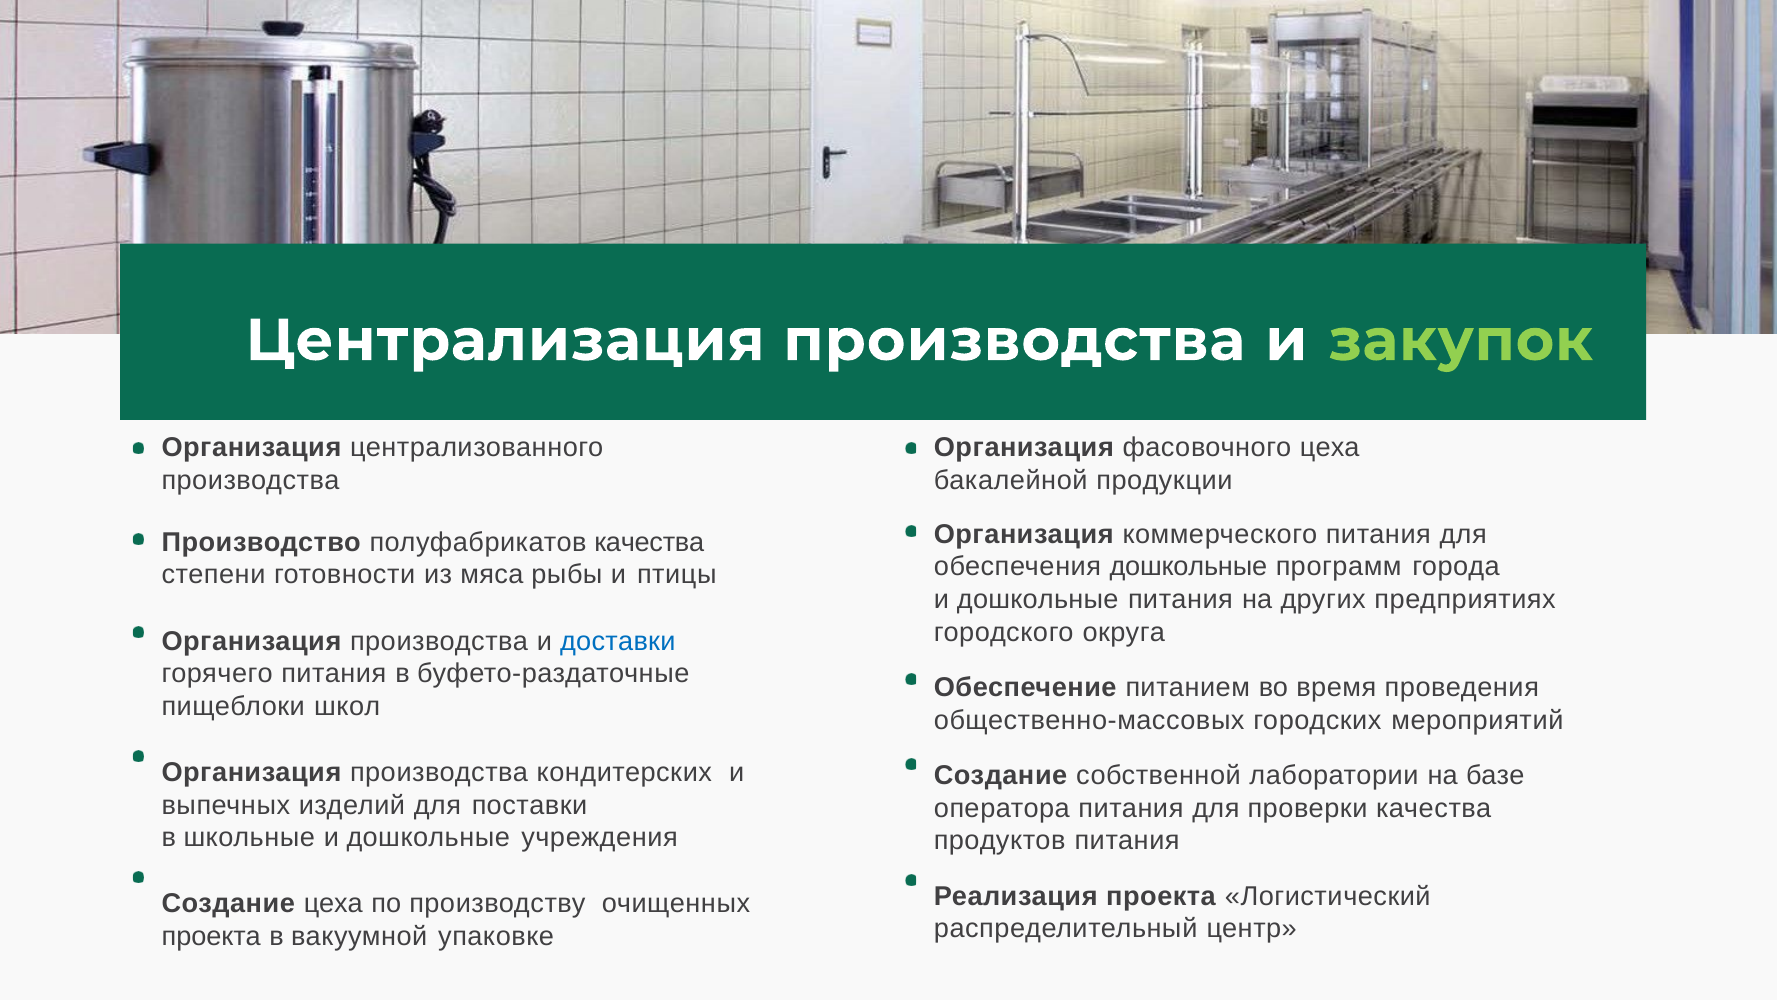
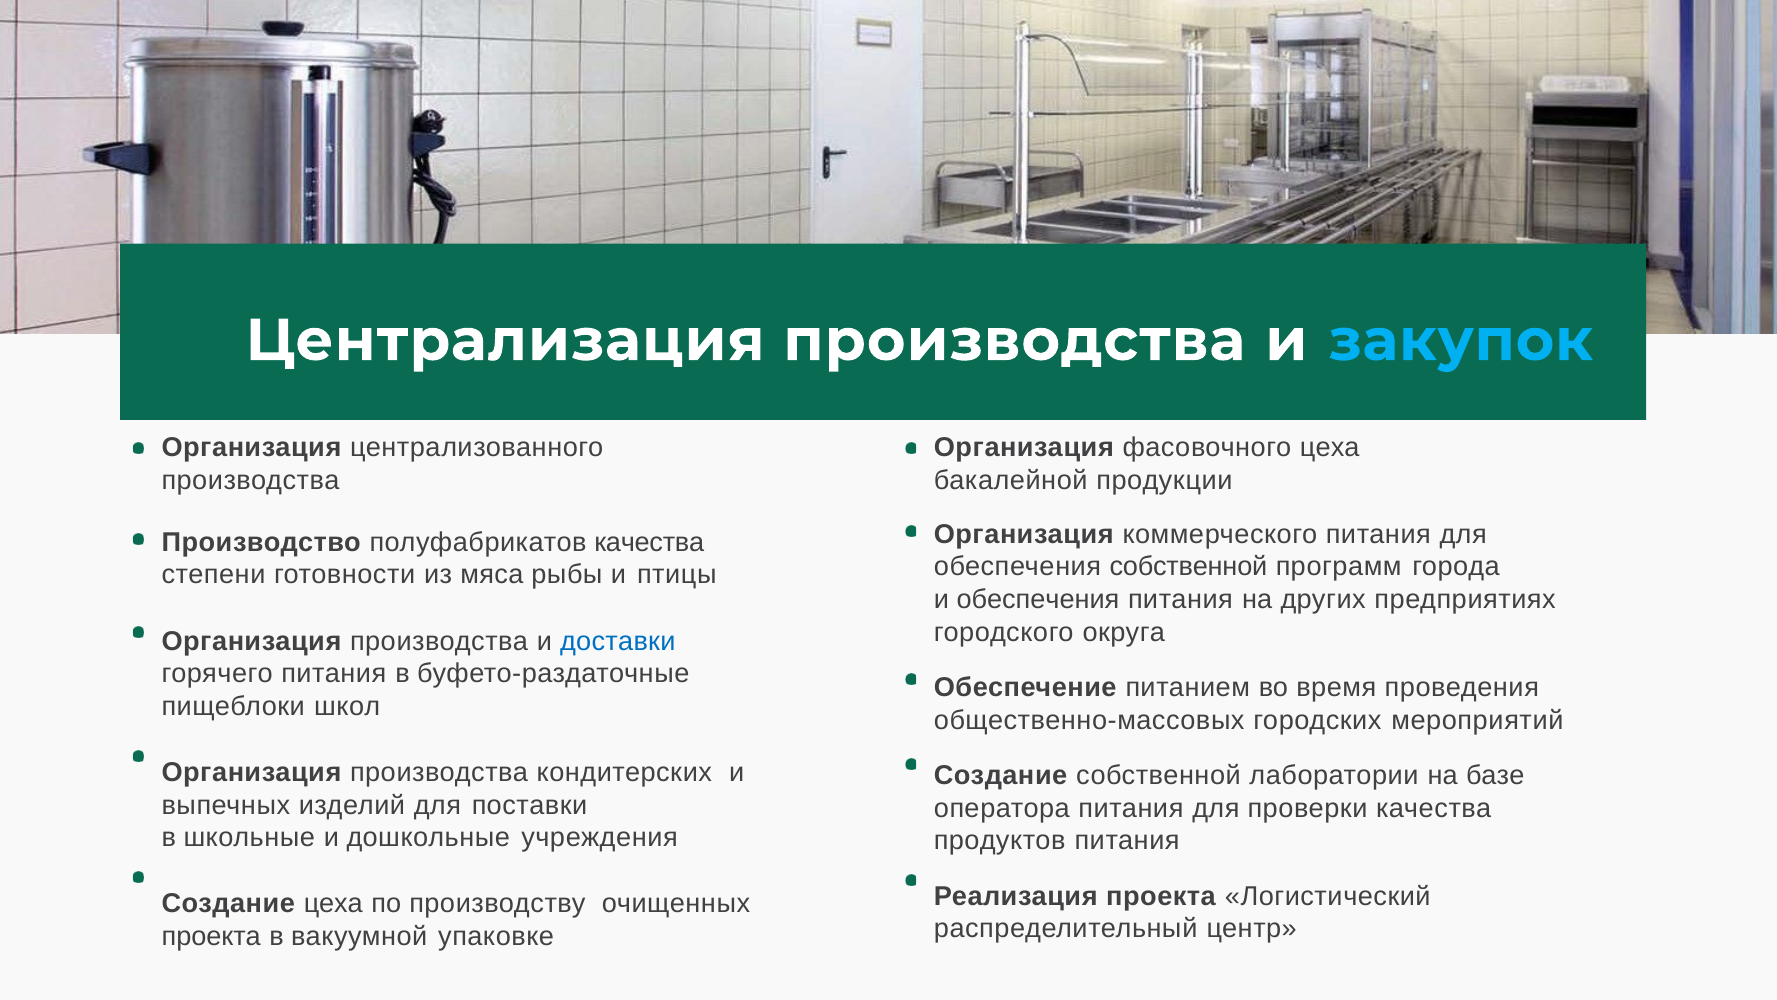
закупок colour: light green -> light blue
обеспечения дошкольные: дошкольные -> собственной
дошкольные at (1038, 599): дошкольные -> обеспечения
